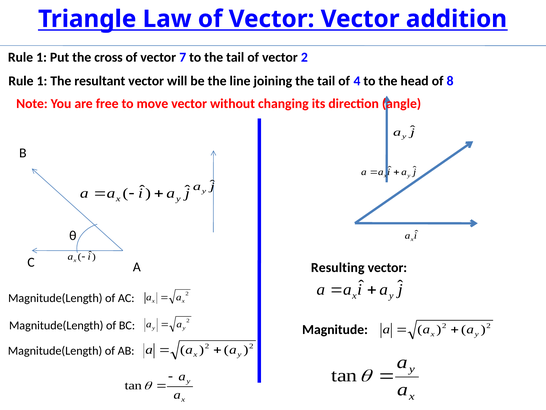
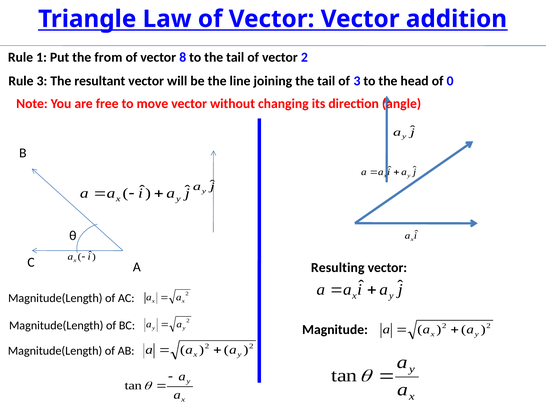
cross: cross -> from
7: 7 -> 8
1 at (42, 81): 1 -> 3
of 4: 4 -> 3
8: 8 -> 0
